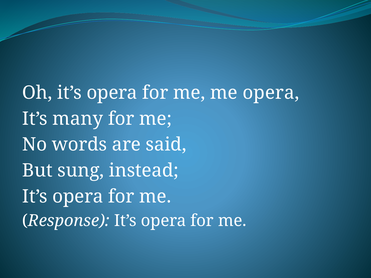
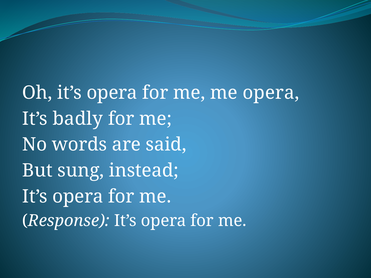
many: many -> badly
